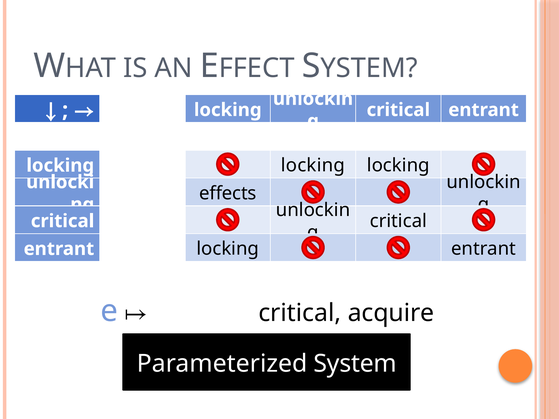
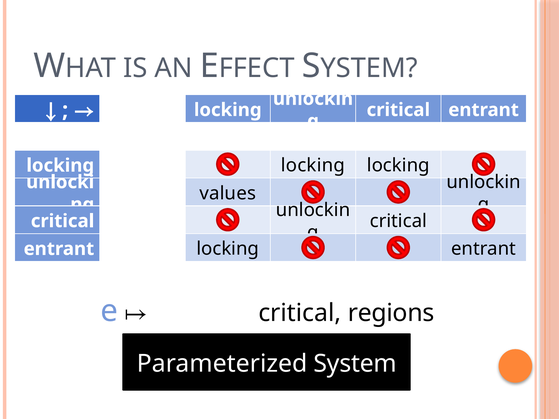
effects: effects -> values
acquire: acquire -> regions
